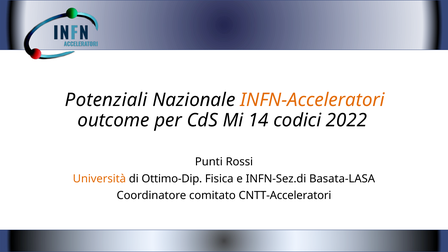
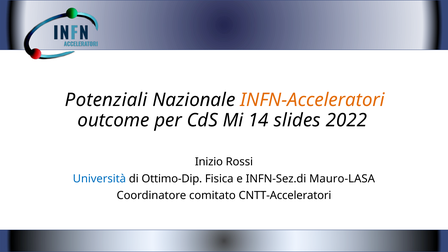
codici: codici -> slides
Punti: Punti -> Inizio
Università colour: orange -> blue
Basata-LASA: Basata-LASA -> Mauro-LASA
